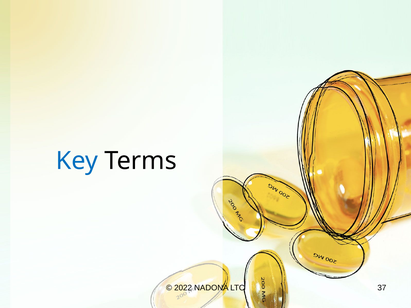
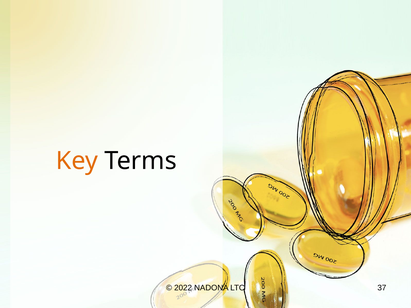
Key colour: blue -> orange
